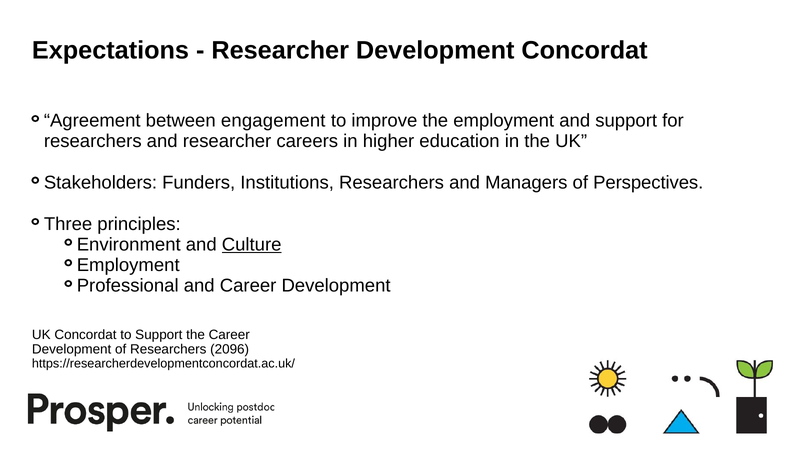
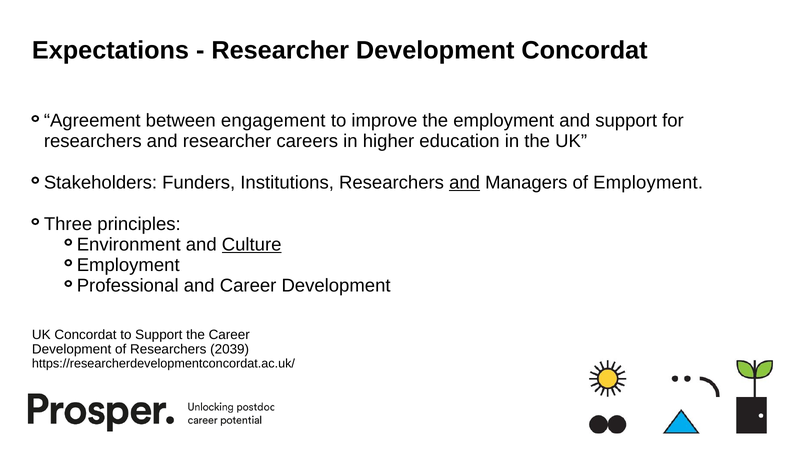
and at (465, 183) underline: none -> present
of Perspectives: Perspectives -> Employment
2096: 2096 -> 2039
